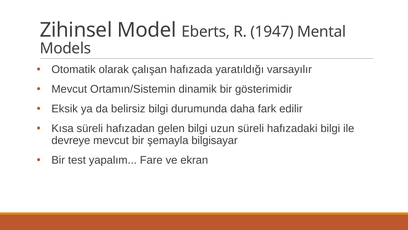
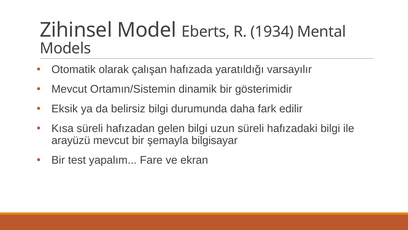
1947: 1947 -> 1934
devreye: devreye -> arayüzü
